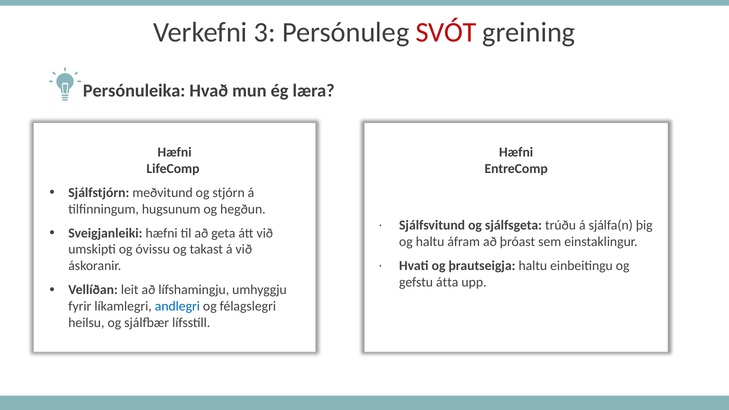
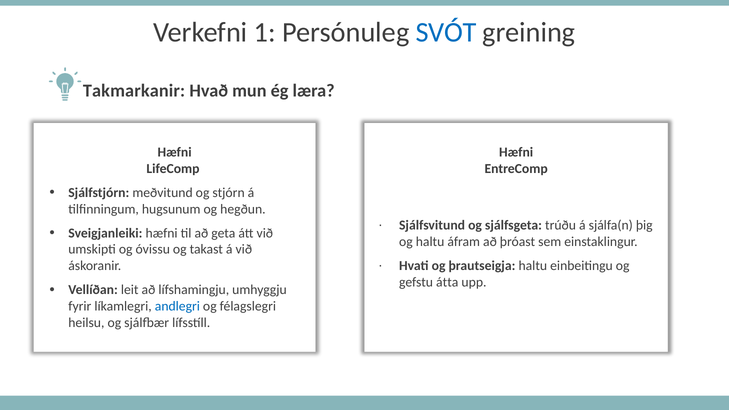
3: 3 -> 1
SVÓT colour: red -> blue
Persónuleika: Persónuleika -> Takmarkanir
